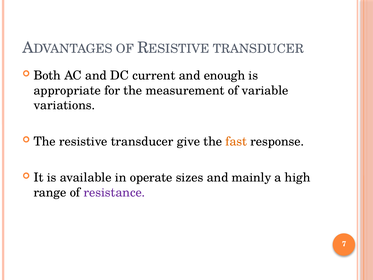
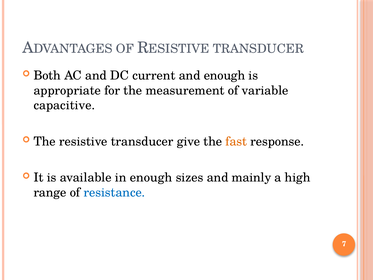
variations: variations -> capacitive
in operate: operate -> enough
resistance colour: purple -> blue
